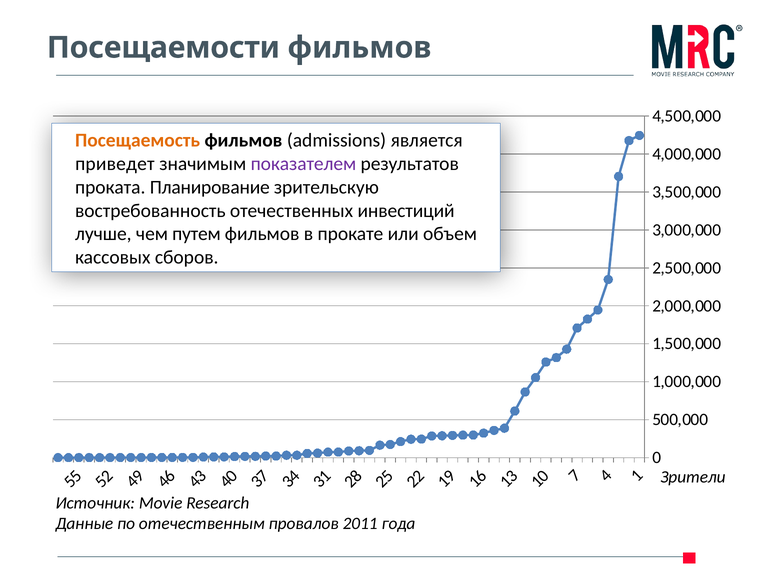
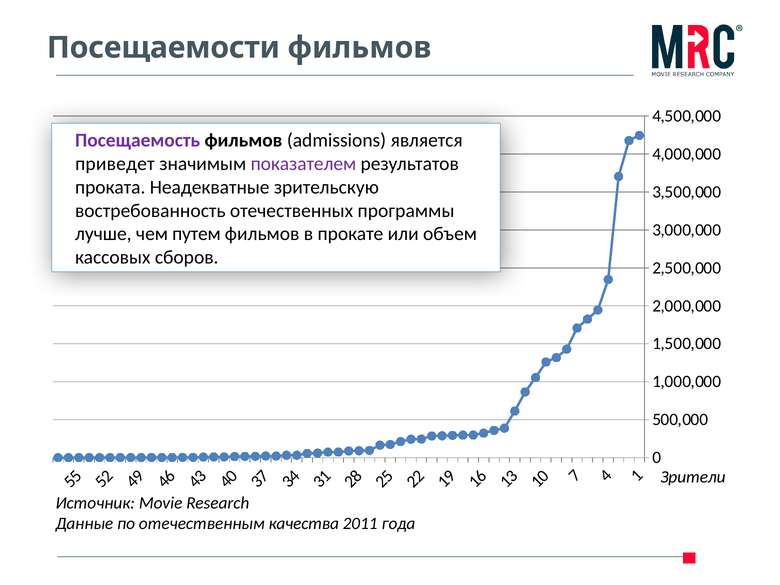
Посещаемость colour: orange -> purple
Планирование: Планирование -> Неадекватные
инвестиций: инвестиций -> программы
провалов: провалов -> качества
